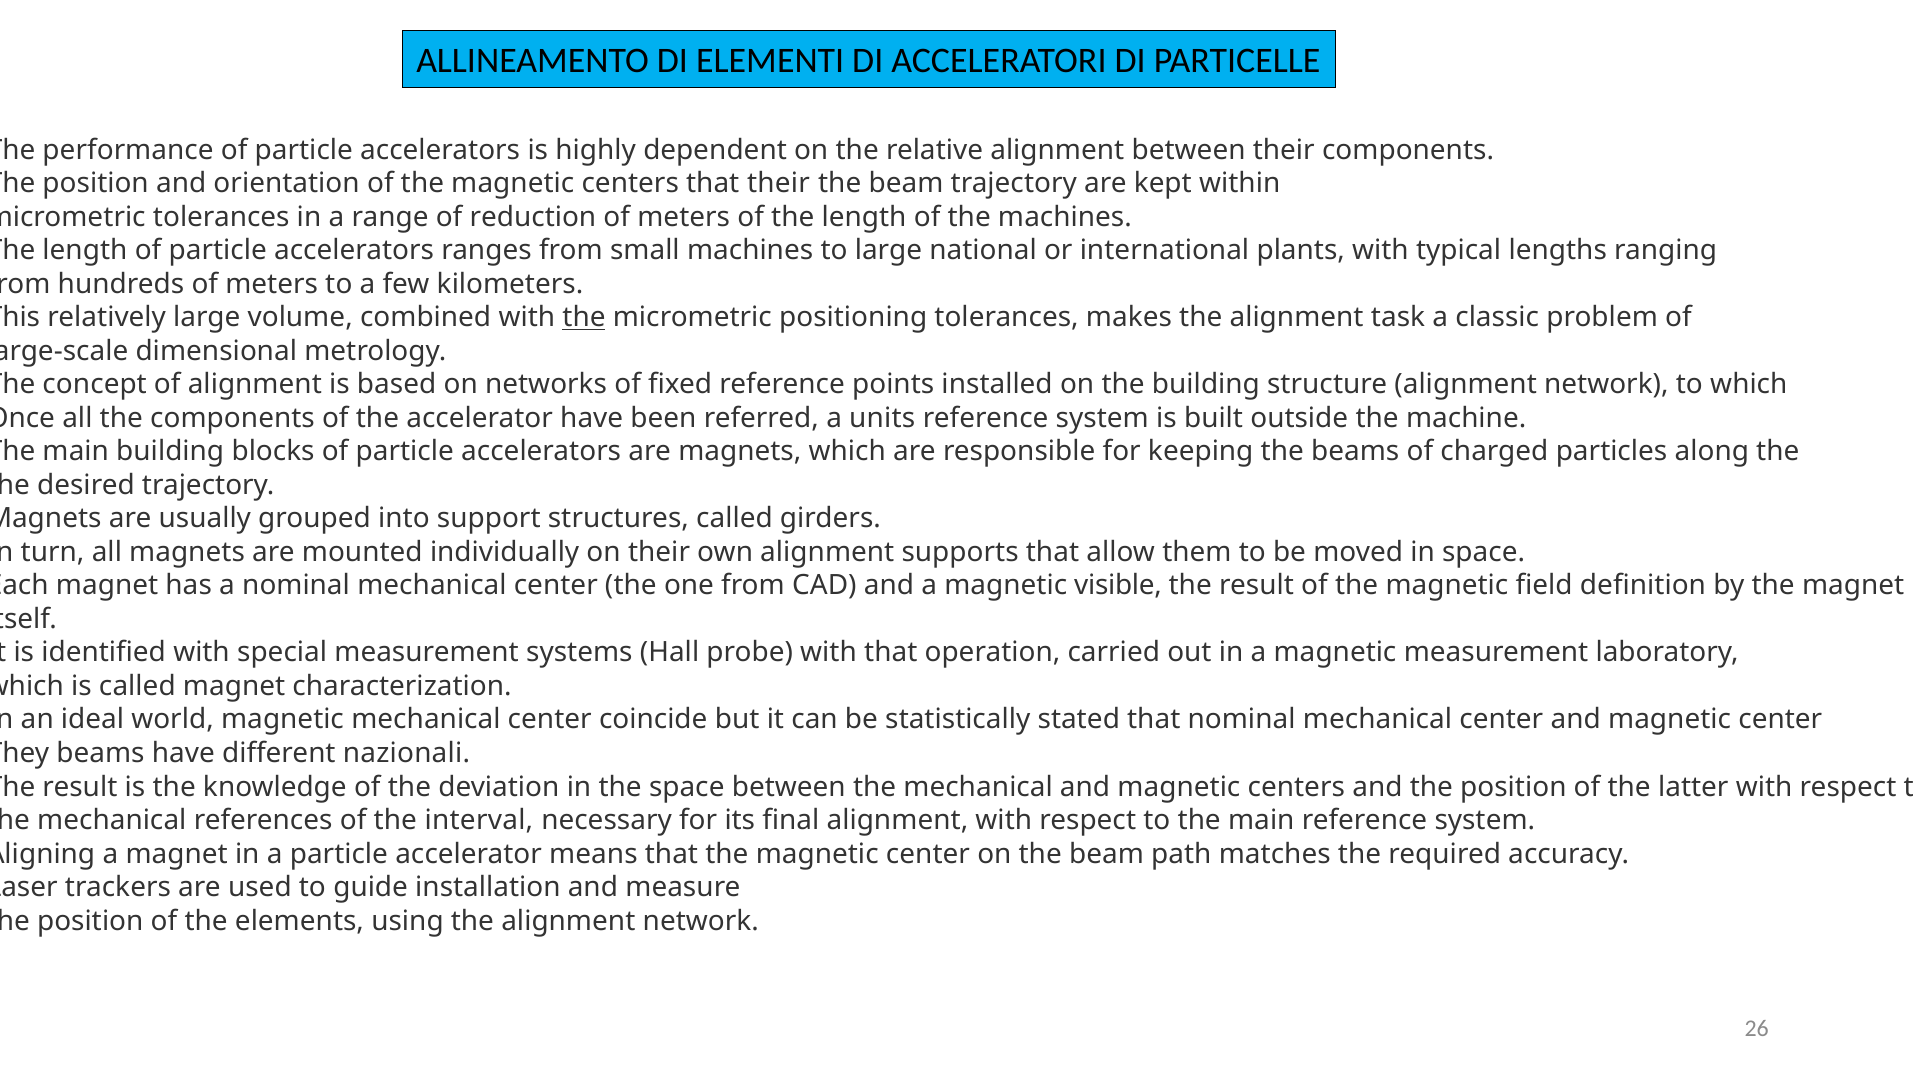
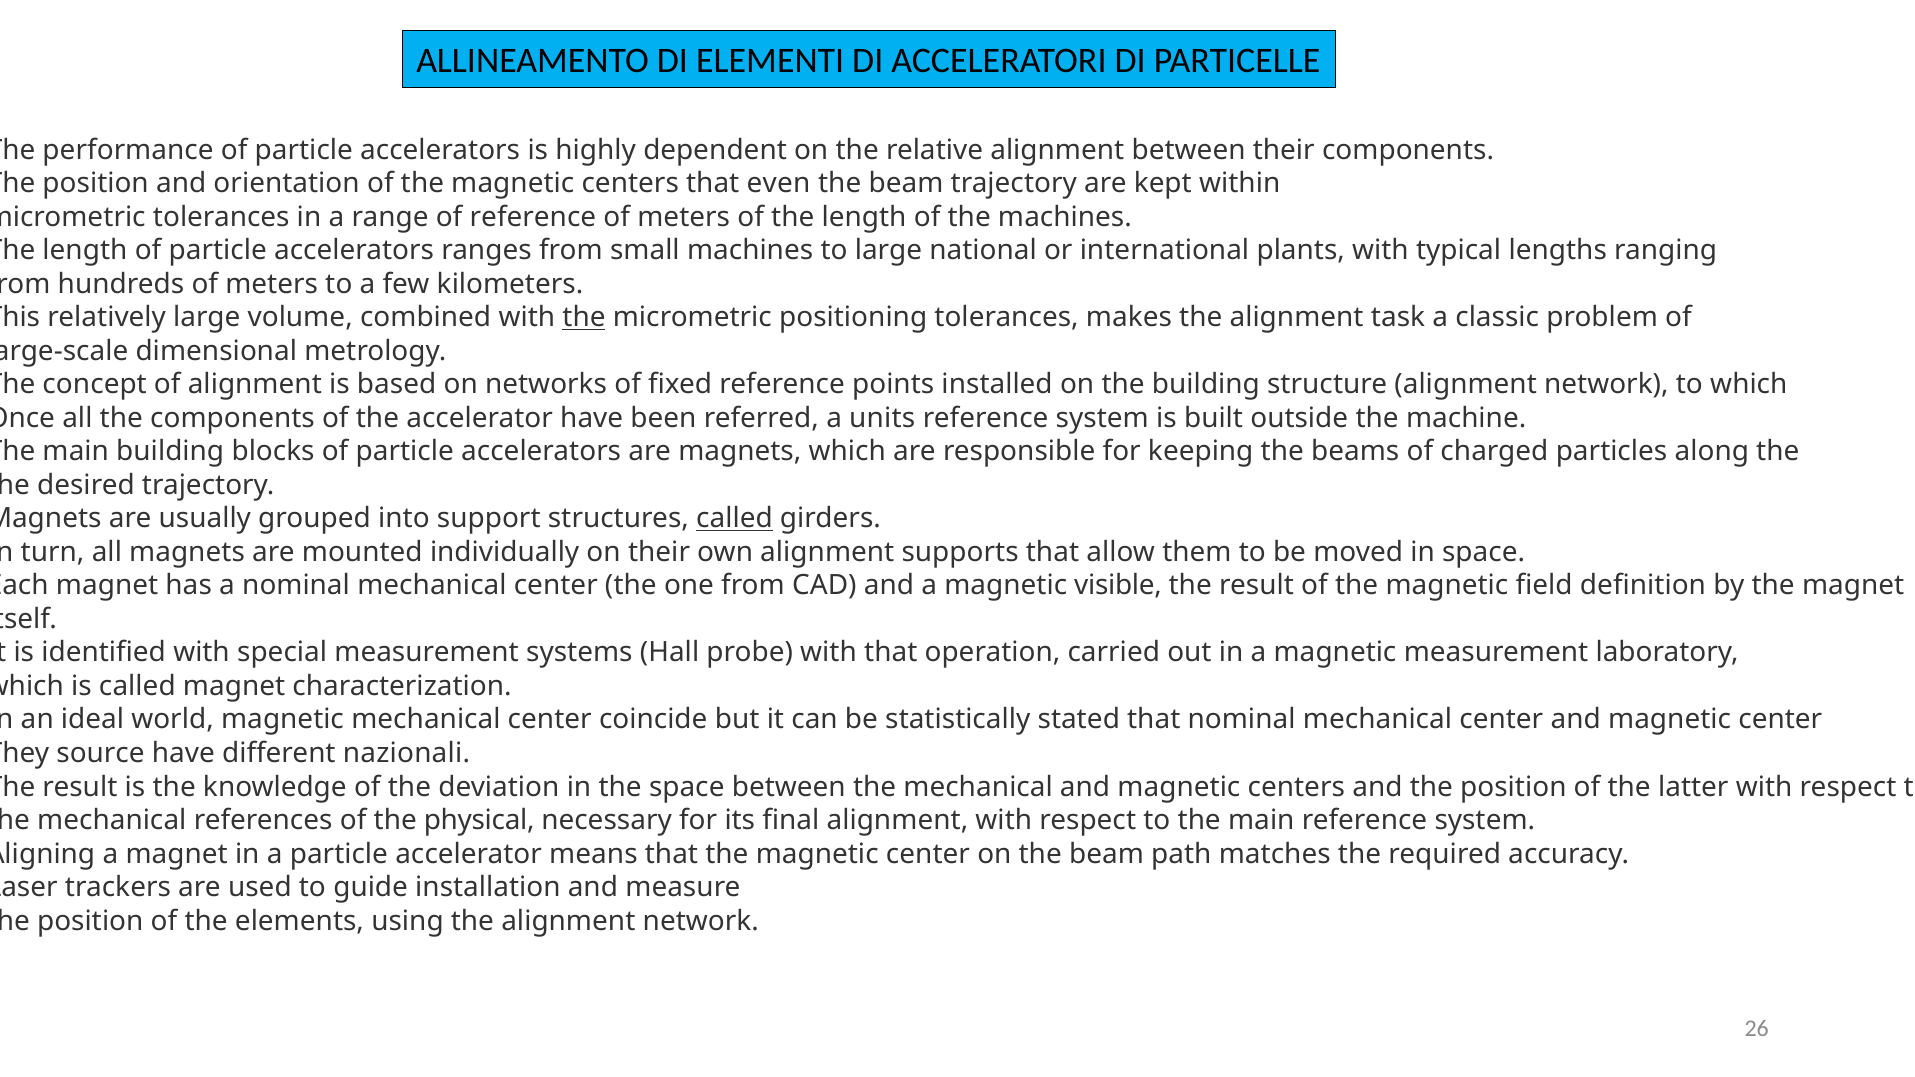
that their: their -> even
of reduction: reduction -> reference
called at (734, 519) underline: none -> present
beams at (101, 753): beams -> source
interval: interval -> physical
